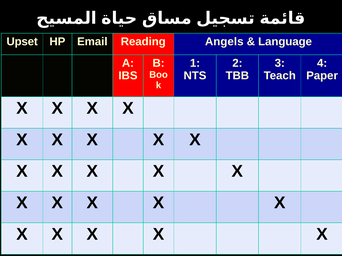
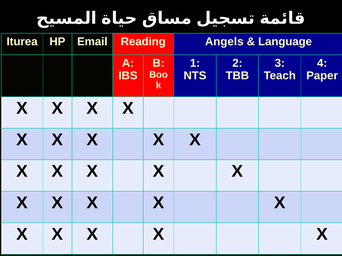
Upset: Upset -> Iturea
